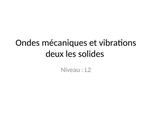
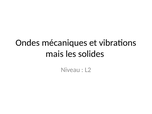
deux: deux -> mais
